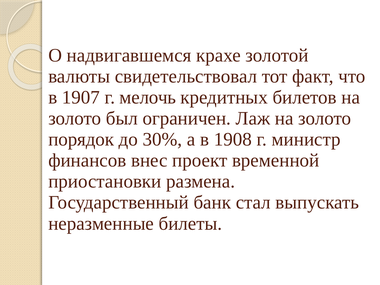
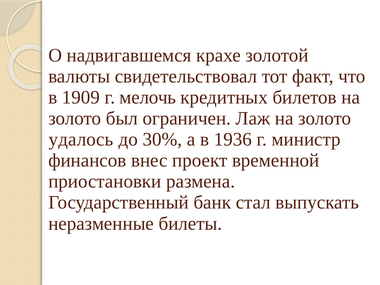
1907: 1907 -> 1909
порядок: порядок -> удалось
1908: 1908 -> 1936
